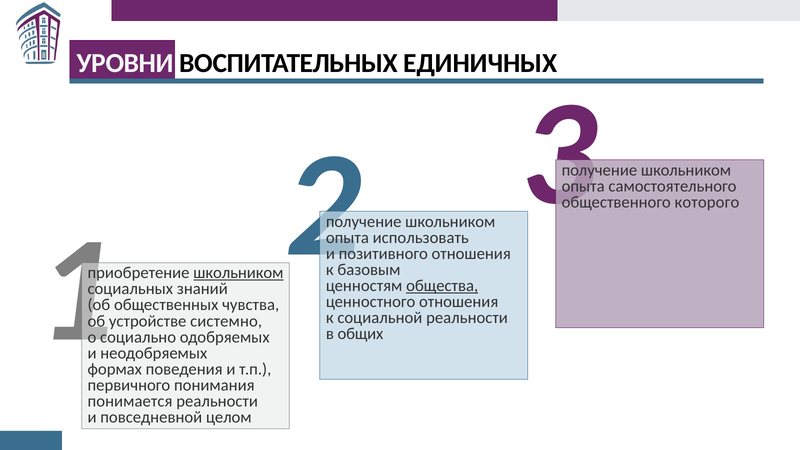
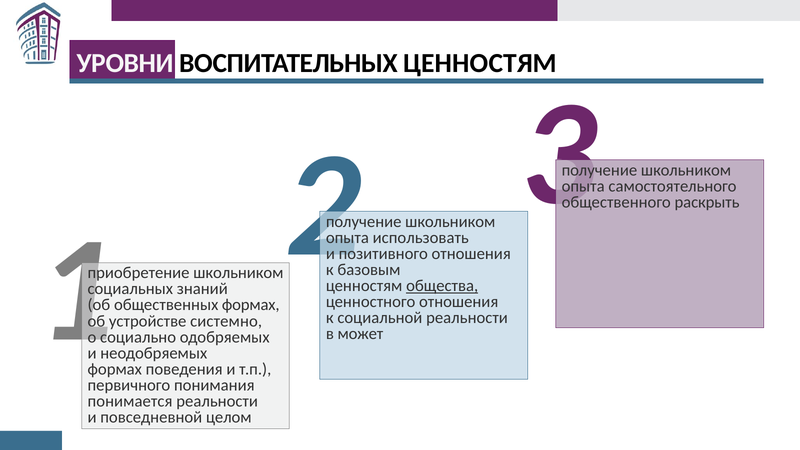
ВОСПИТАТЕЛЬНЫХ ЕДИНИЧНЫХ: ЕДИНИЧНЫХ -> ЦЕННОСТЯМ
которого: которого -> раскрыть
школьником at (238, 273) underline: present -> none
общественных чувства: чувства -> формах
общих: общих -> может
